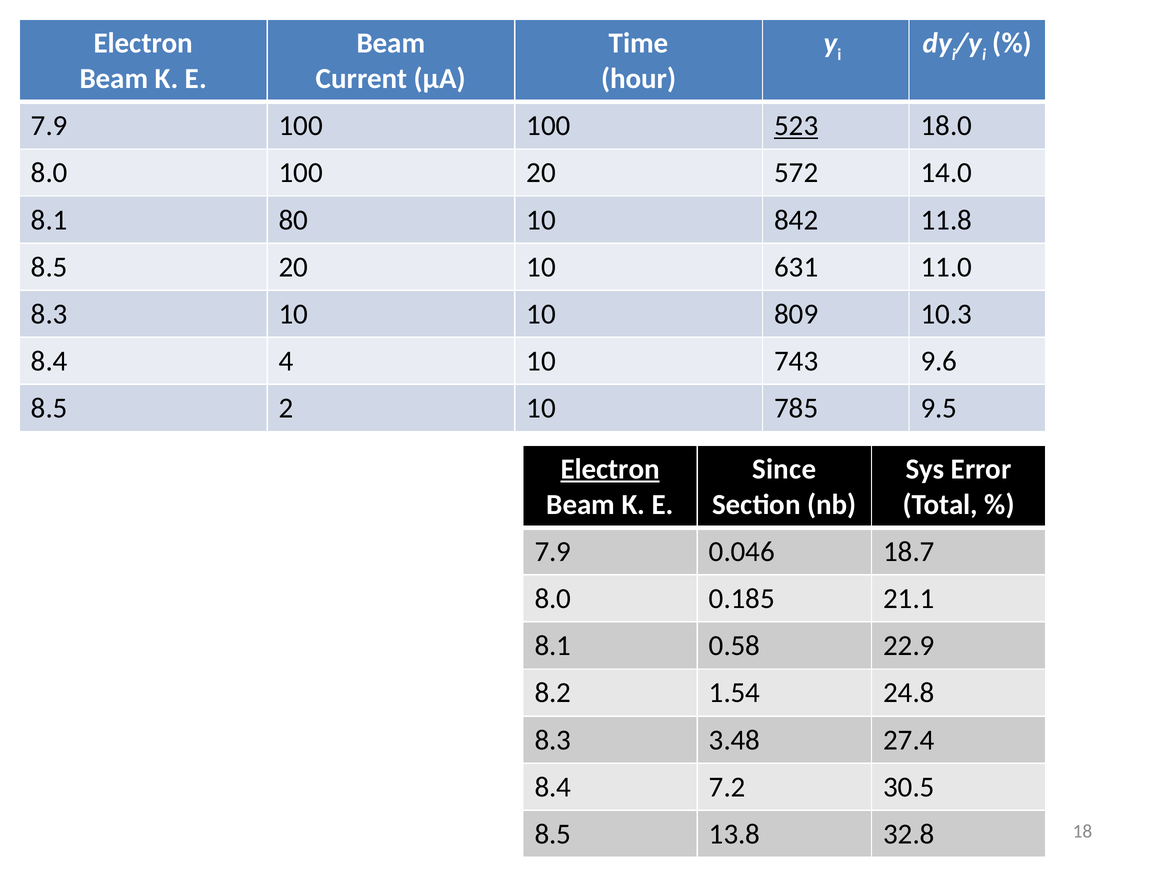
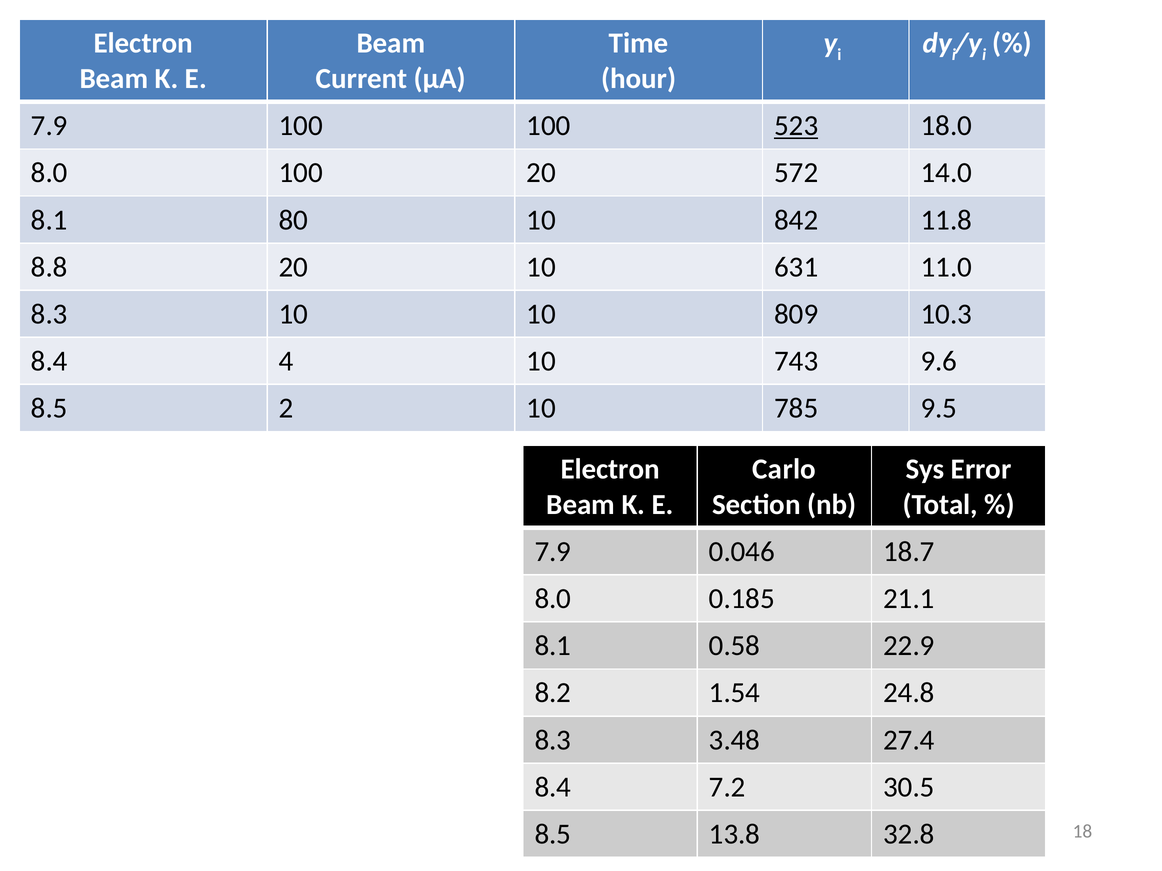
8.5 at (49, 267): 8.5 -> 8.8
Electron at (610, 469) underline: present -> none
Since: Since -> Carlo
